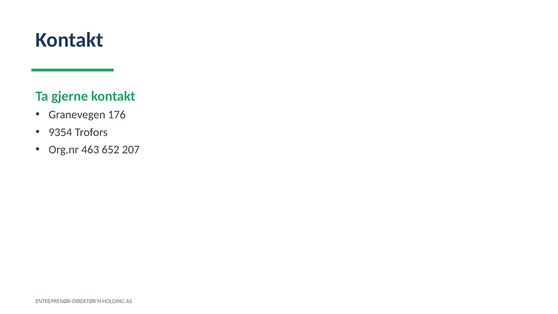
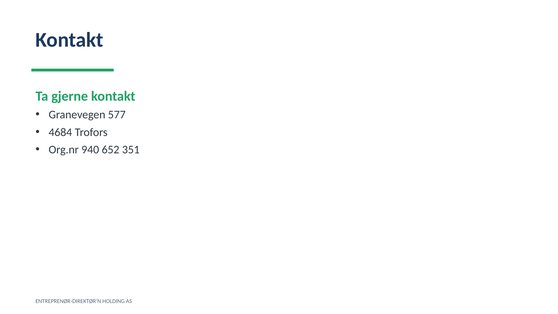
176: 176 -> 577
9354: 9354 -> 4684
463: 463 -> 940
207: 207 -> 351
